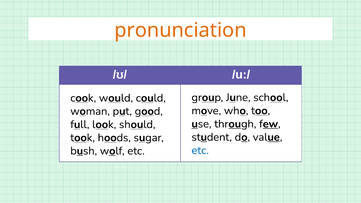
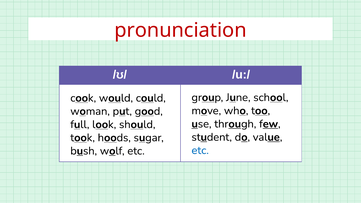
pronunciation colour: orange -> red
